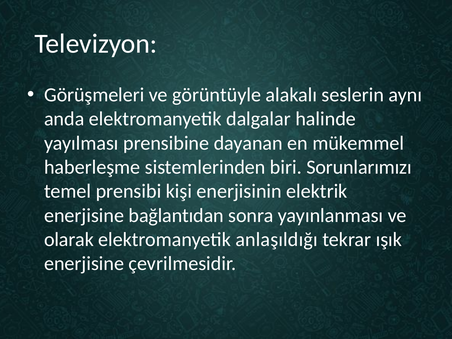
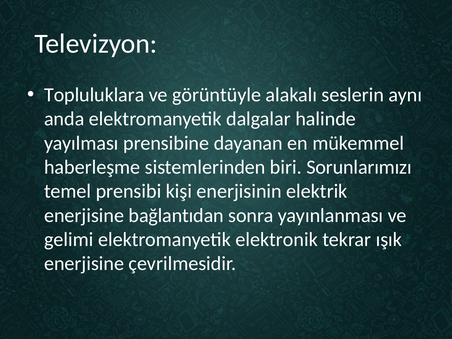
Görüşmeleri: Görüşmeleri -> Topluluklara
olarak: olarak -> gelimi
anlaşıldığı: anlaşıldığı -> elektronik
